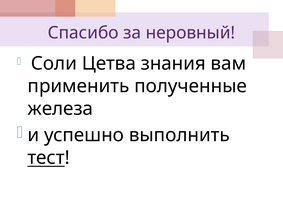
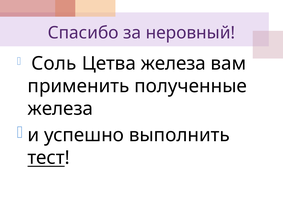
Соли: Соли -> Соль
Цетва знания: знания -> железа
